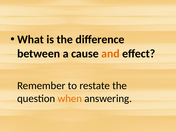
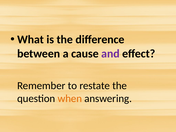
and colour: orange -> purple
